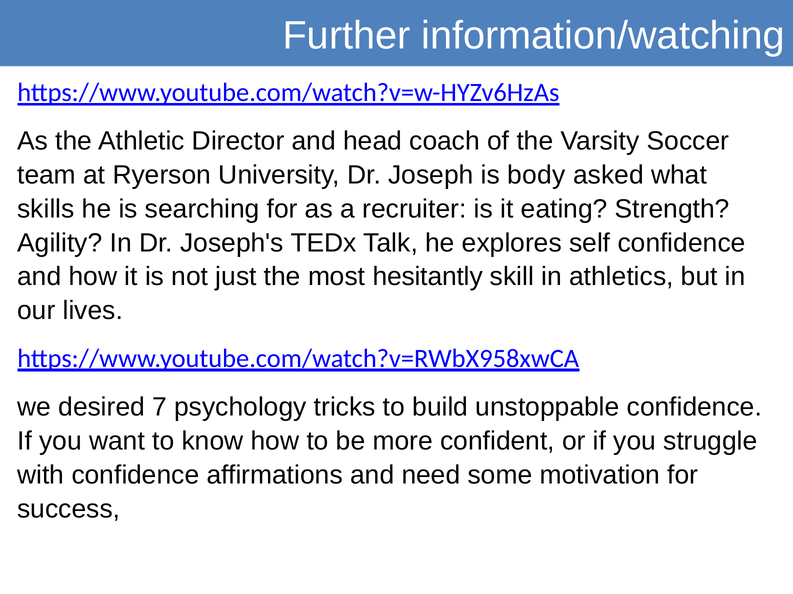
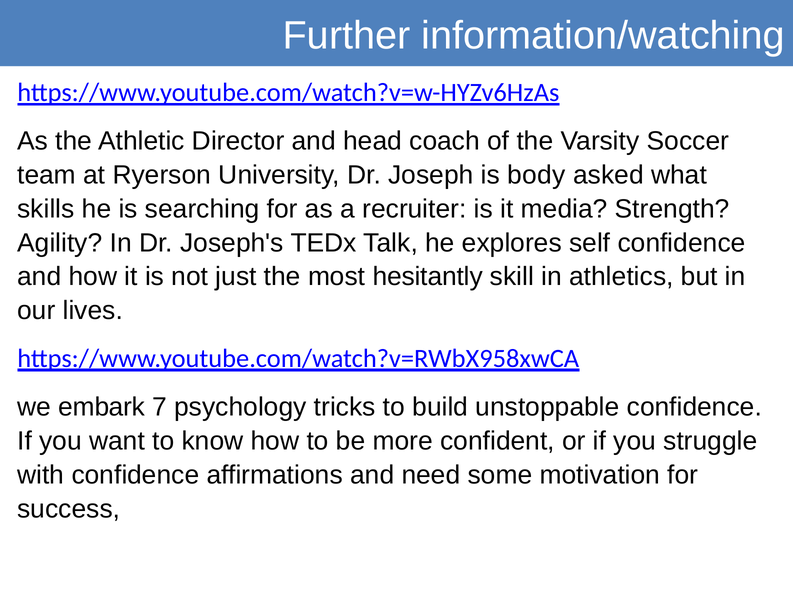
eating: eating -> media
desired: desired -> embark
